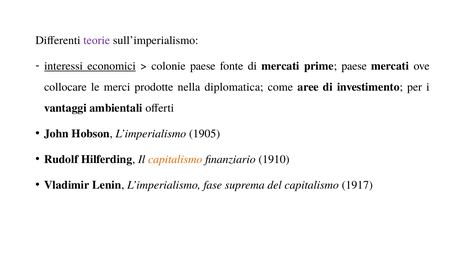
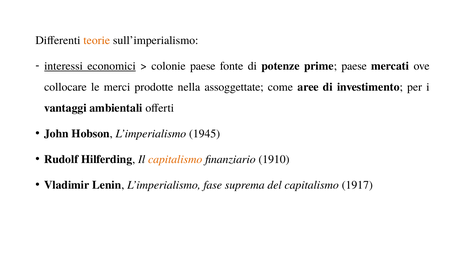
teorie colour: purple -> orange
di mercati: mercati -> potenze
diplomatica: diplomatica -> assoggettate
1905: 1905 -> 1945
